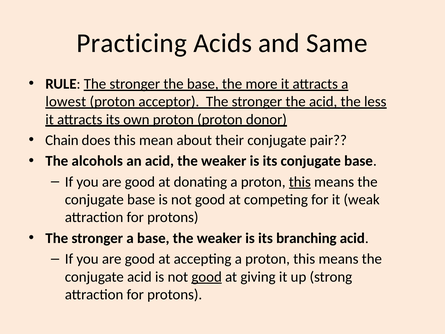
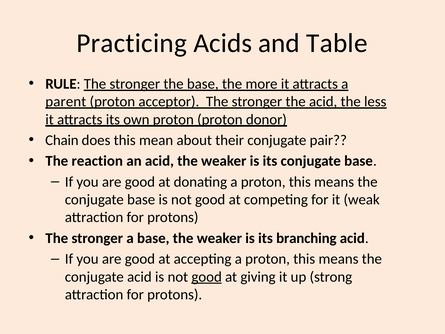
Same: Same -> Table
lowest: lowest -> parent
alcohols: alcohols -> reaction
this at (300, 182) underline: present -> none
